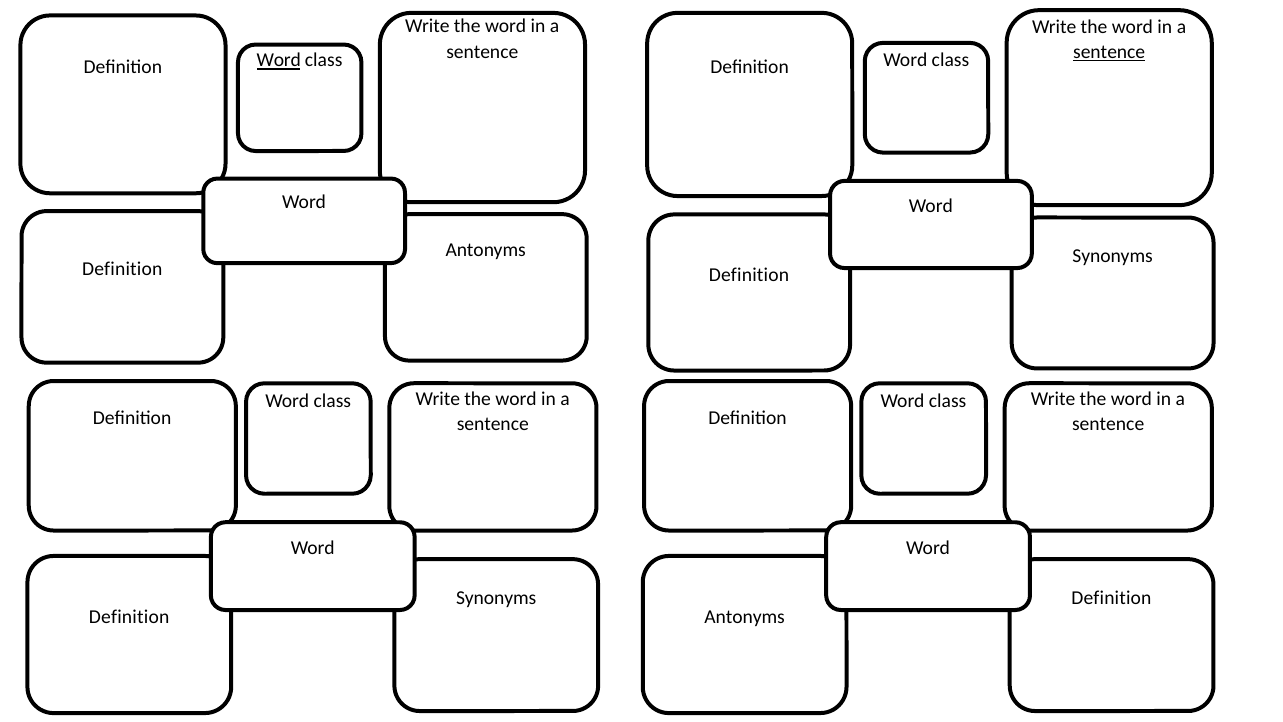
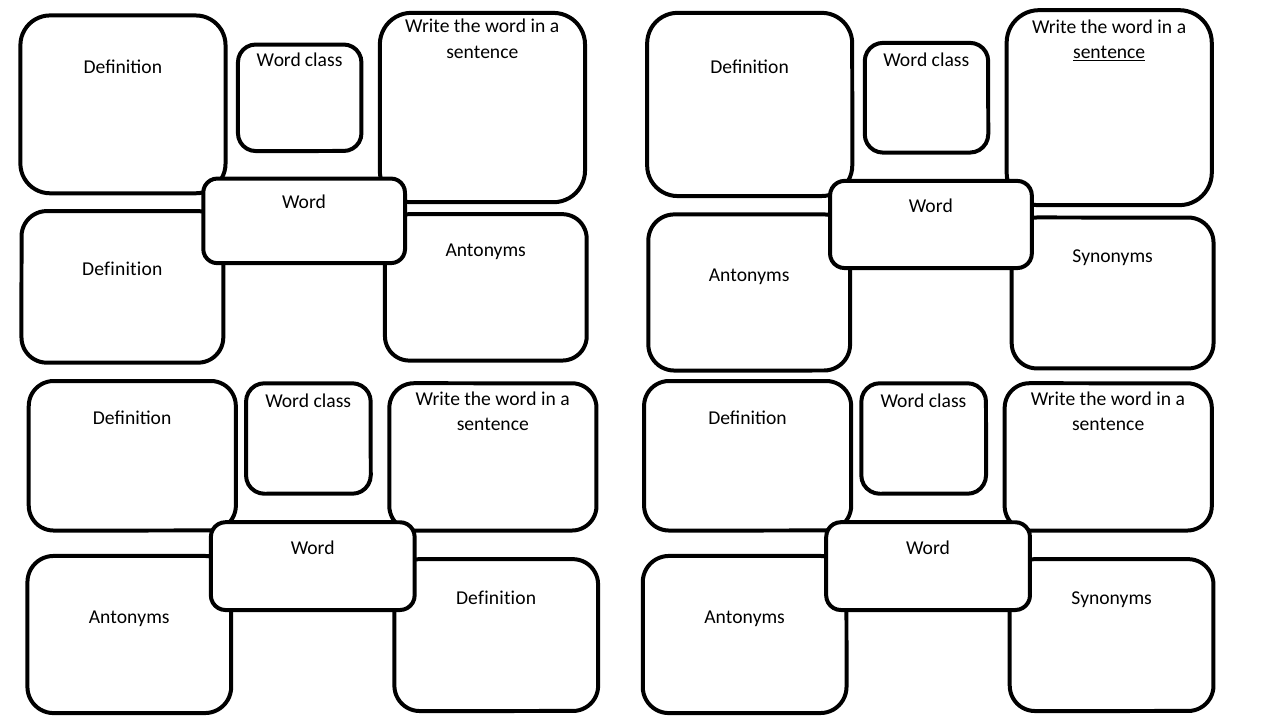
Word at (279, 60) underline: present -> none
Definition at (749, 275): Definition -> Antonyms
Synonyms at (496, 598): Synonyms -> Definition
Definition at (1111, 598): Definition -> Synonyms
Definition at (129, 617): Definition -> Antonyms
